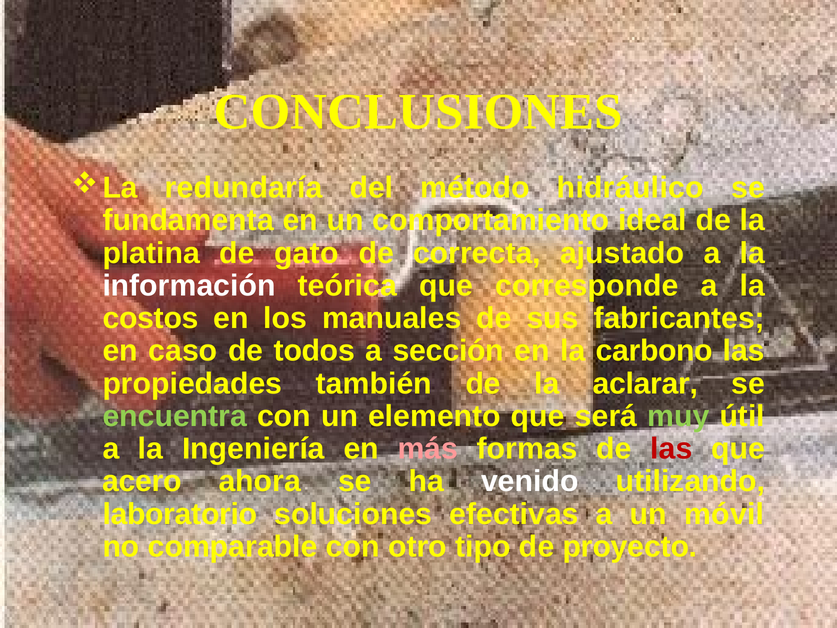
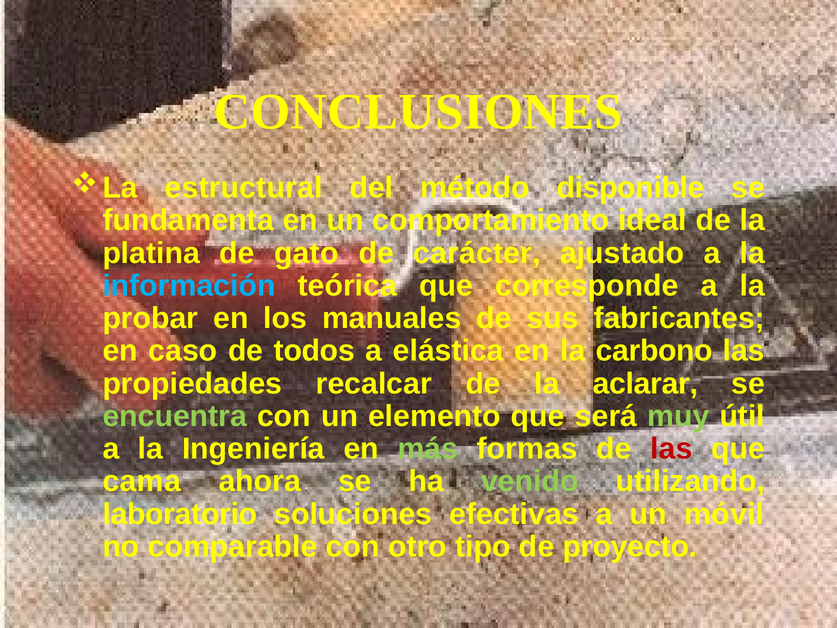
redundaría: redundaría -> estructural
hidráulico: hidráulico -> disponible
correcta: correcta -> carácter
información colour: white -> light blue
costos: costos -> probar
sección: sección -> elástica
también: también -> recalcar
más colour: pink -> light green
acero: acero -> cama
venido colour: white -> light green
